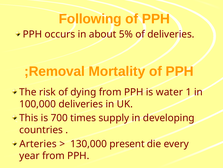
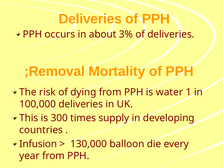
Following at (90, 19): Following -> Deliveries
5%: 5% -> 3%
700: 700 -> 300
Arteries: Arteries -> Infusion
present: present -> balloon
